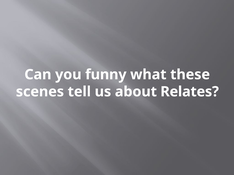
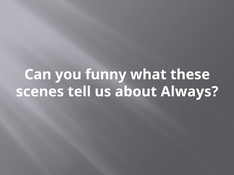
Relates: Relates -> Always
